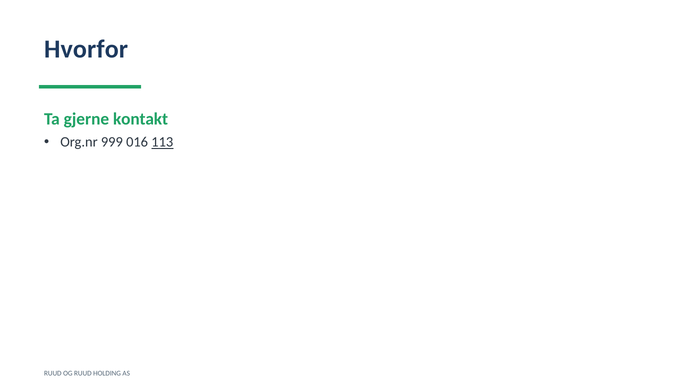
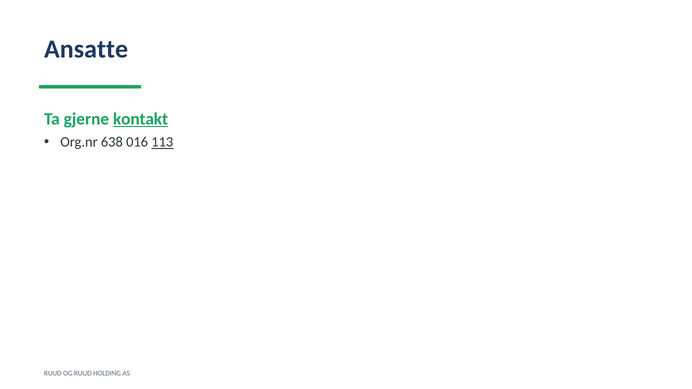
Hvorfor: Hvorfor -> Ansatte
kontakt underline: none -> present
999: 999 -> 638
